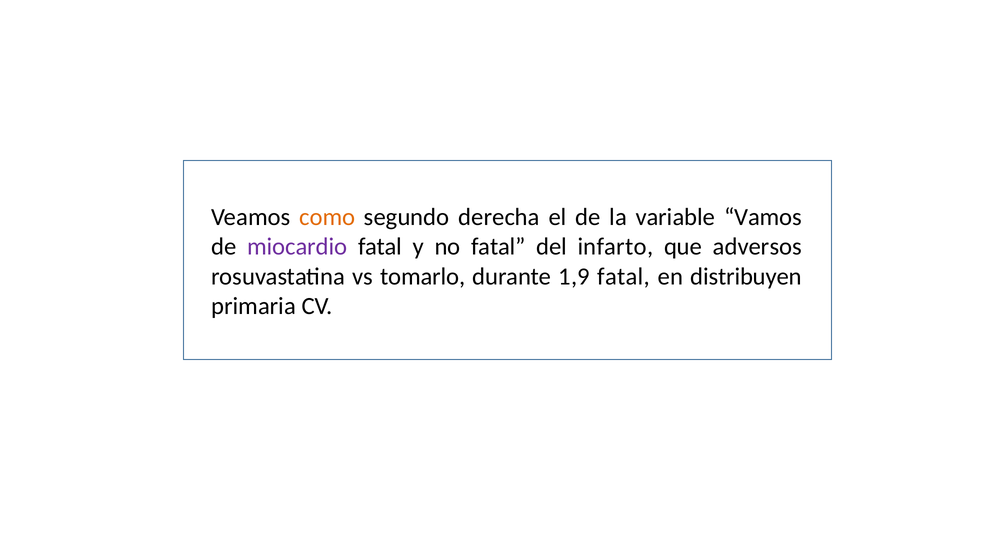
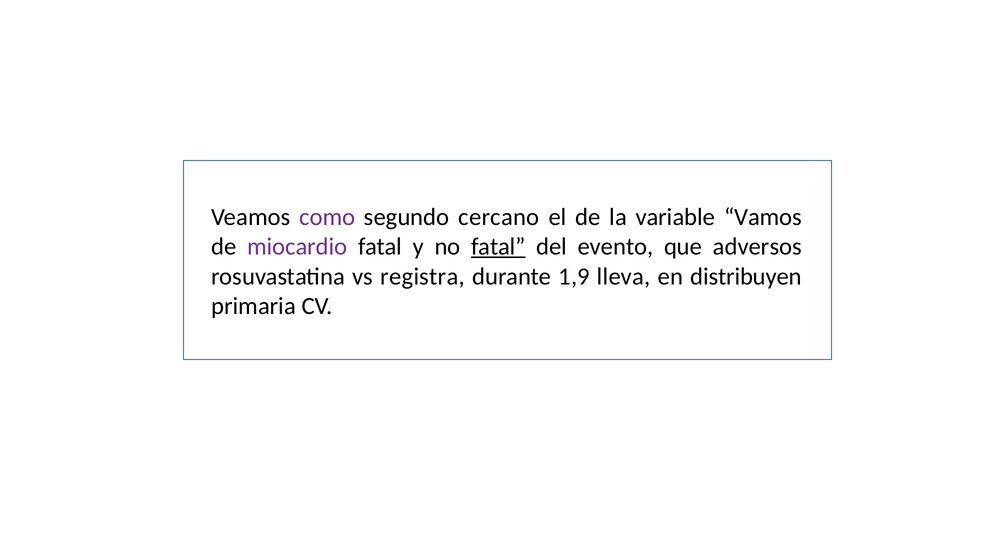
como colour: orange -> purple
derecha: derecha -> cercano
fatal at (498, 247) underline: none -> present
infarto: infarto -> evento
tomarlo: tomarlo -> registra
1,9 fatal: fatal -> lleva
